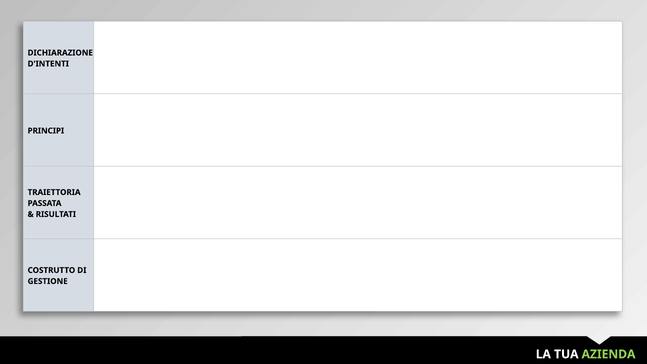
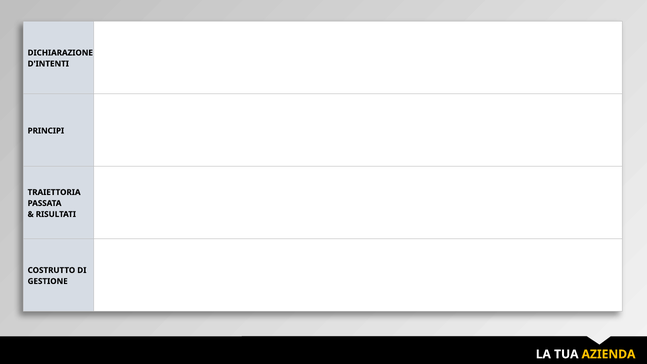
AZIENDA colour: light green -> yellow
